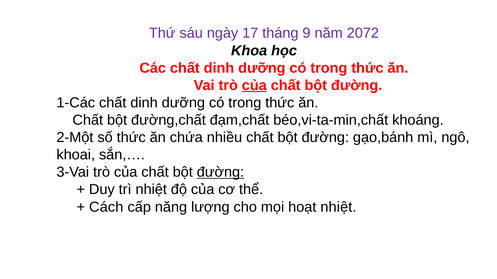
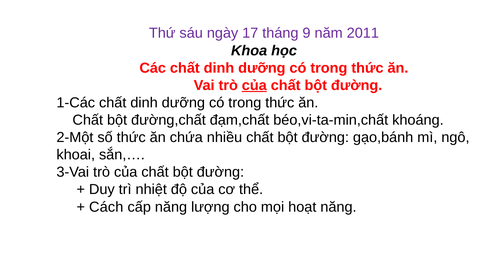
2072: 2072 -> 2011
đường at (220, 173) underline: present -> none
hoạt nhiệt: nhiệt -> năng
